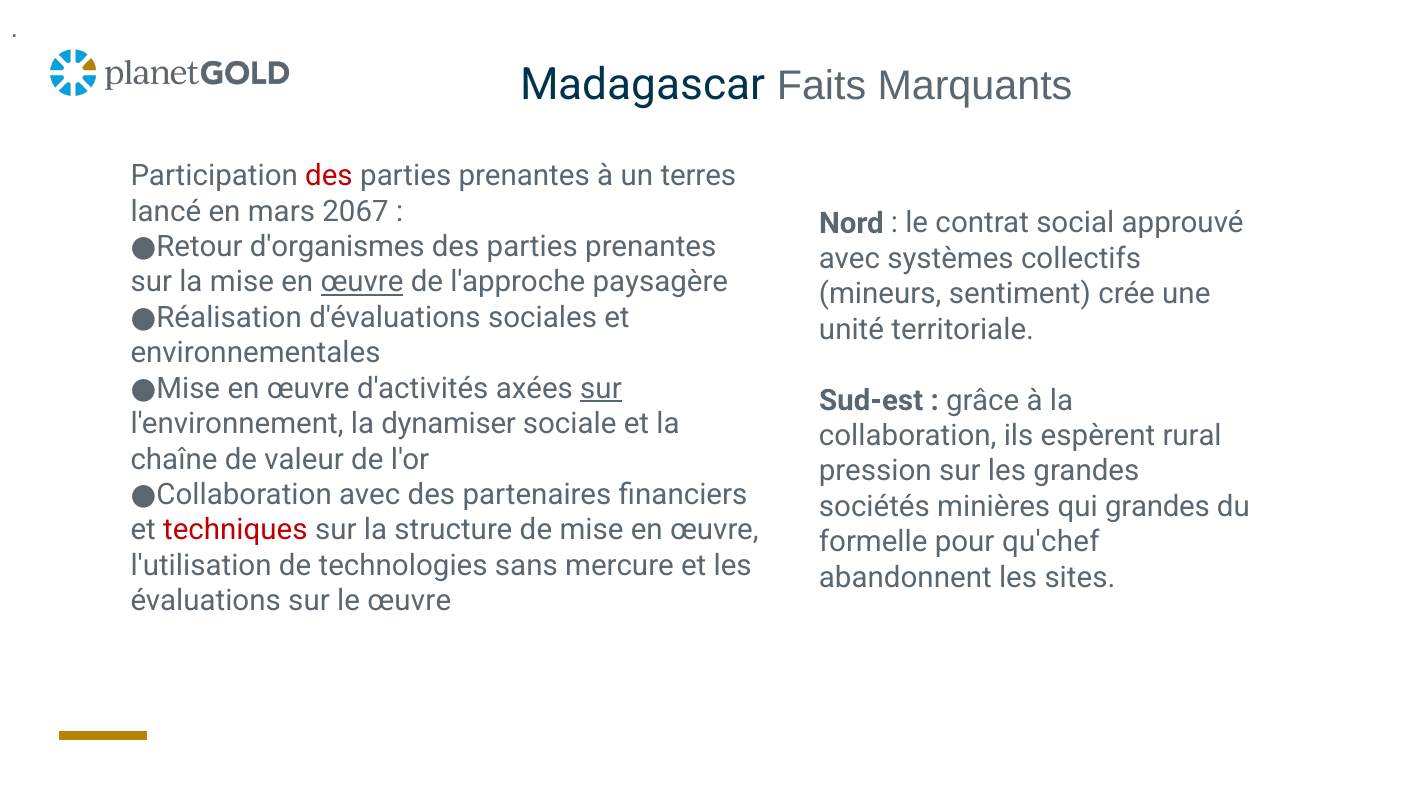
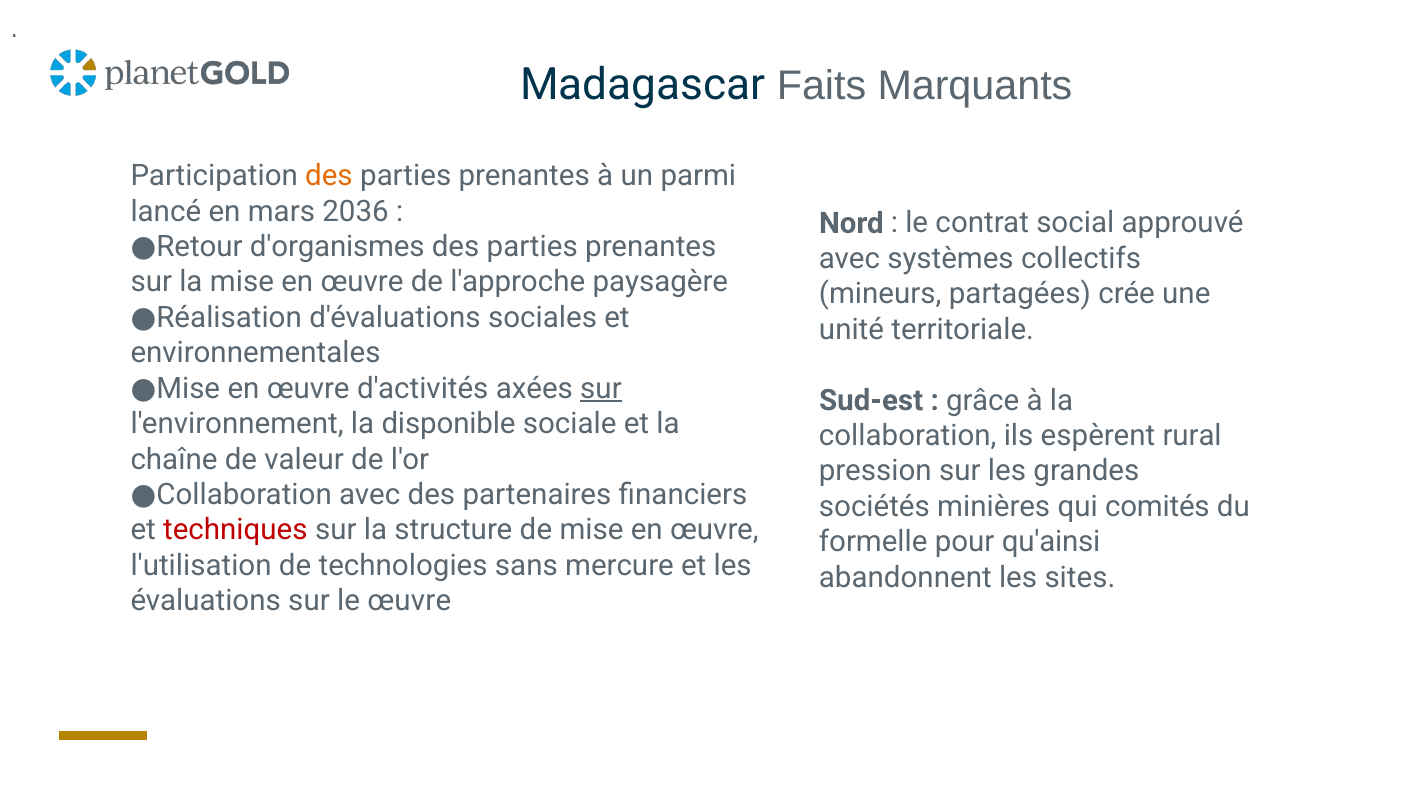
des at (329, 176) colour: red -> orange
terres: terres -> parmi
2067: 2067 -> 2036
œuvre at (362, 282) underline: present -> none
sentiment: sentiment -> partagées
dynamiser: dynamiser -> disponible
qui grandes: grandes -> comités
qu'chef: qu'chef -> qu'ainsi
